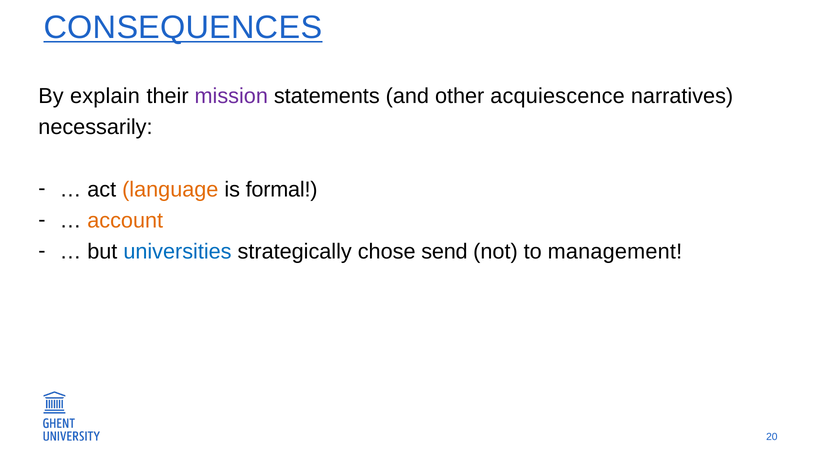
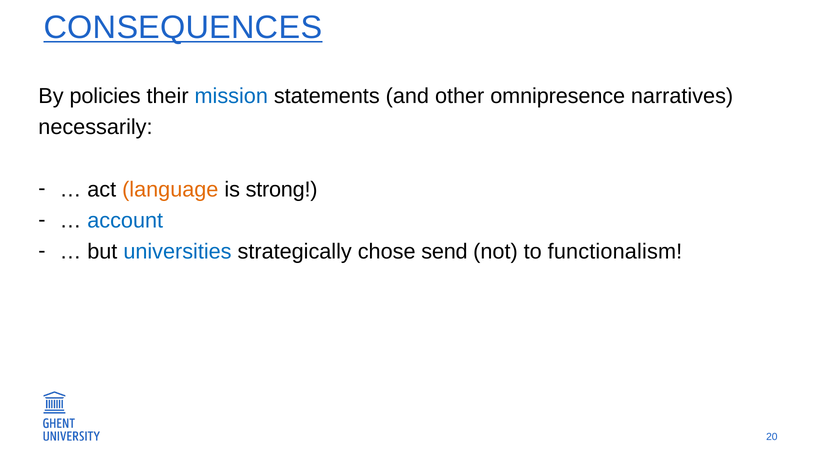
explain: explain -> policies
mission colour: purple -> blue
acquiescence: acquiescence -> omnipresence
formal: formal -> strong
account colour: orange -> blue
management: management -> functionalism
